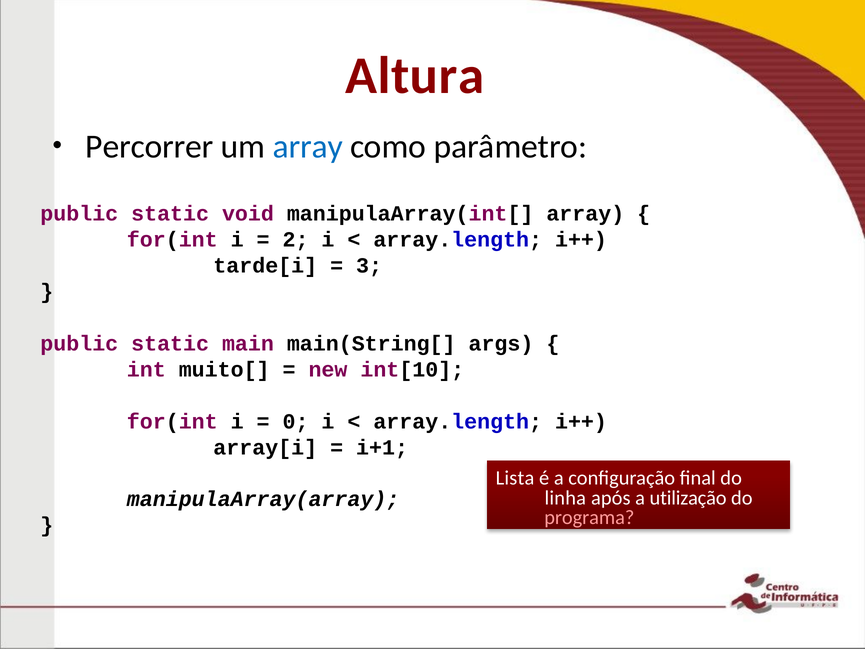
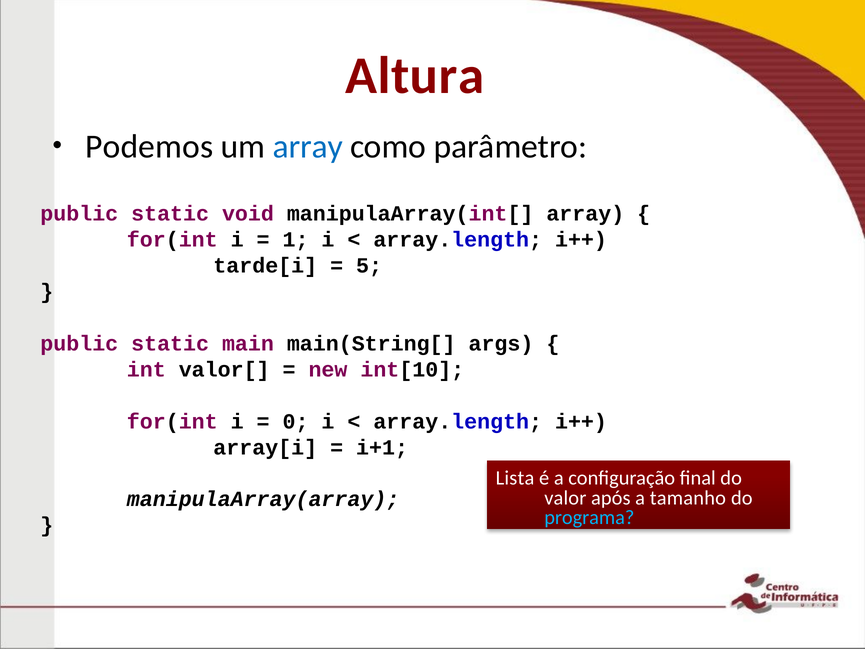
Percorrer: Percorrer -> Podemos
2: 2 -> 1
3: 3 -> 5
muito[: muito[ -> valor[
linha: linha -> valor
utilização: utilização -> tamanho
programa colour: pink -> light blue
